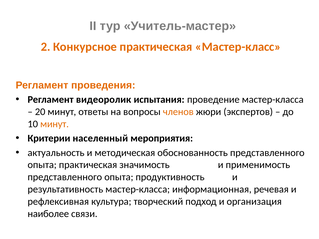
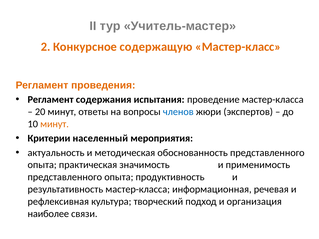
Конкурсное практическая: практическая -> содержащую
видеоролик: видеоролик -> содержания
членов colour: orange -> blue
